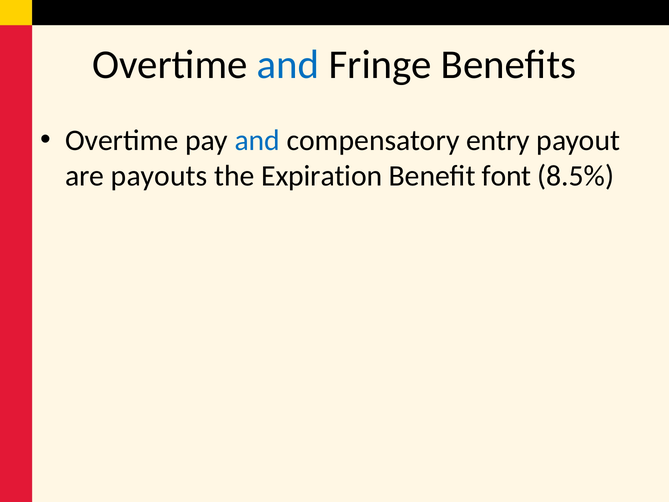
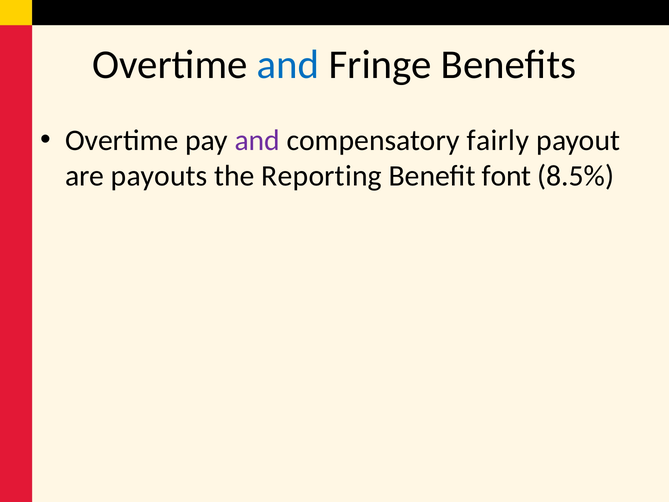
and at (257, 140) colour: blue -> purple
entry: entry -> fairly
Expiration: Expiration -> Reporting
